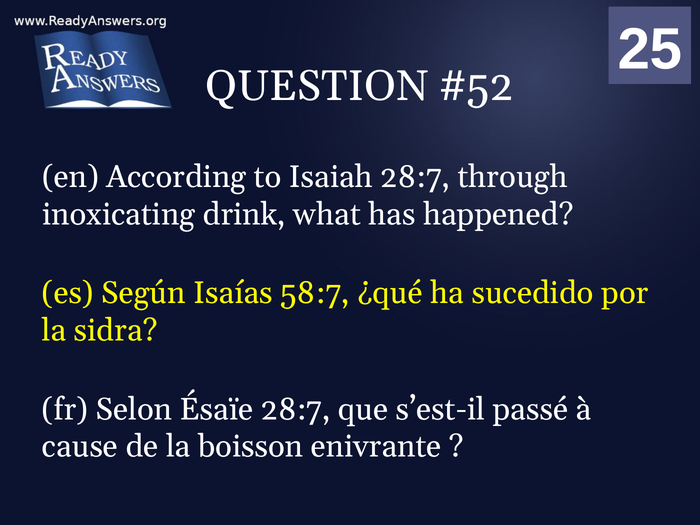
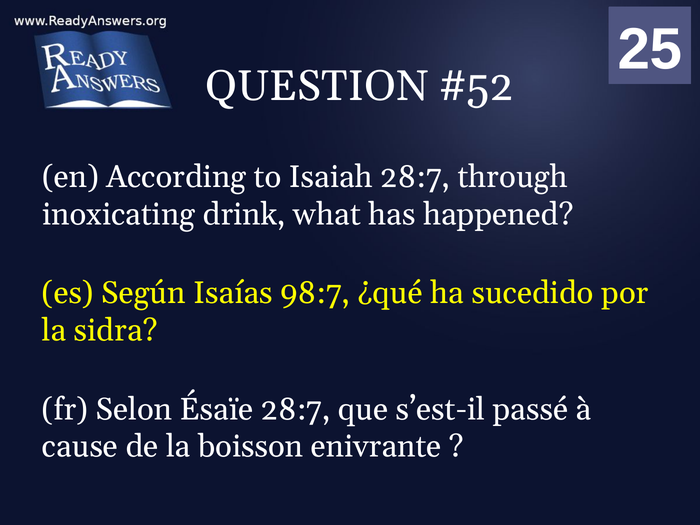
58:7: 58:7 -> 98:7
